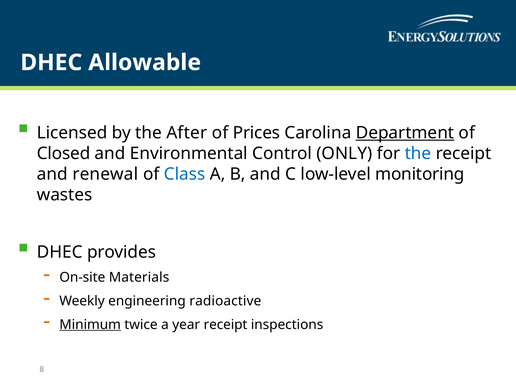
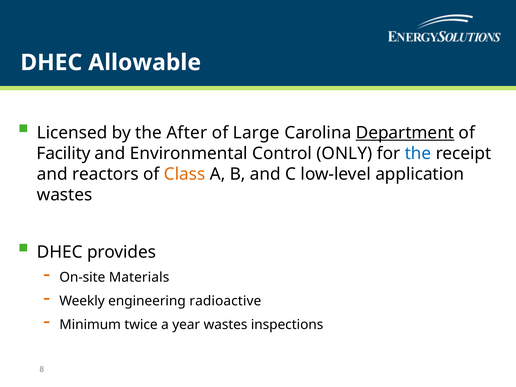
Prices: Prices -> Large
Closed: Closed -> Facility
renewal: renewal -> reactors
Class colour: blue -> orange
monitoring: monitoring -> application
Minimum underline: present -> none
year receipt: receipt -> wastes
